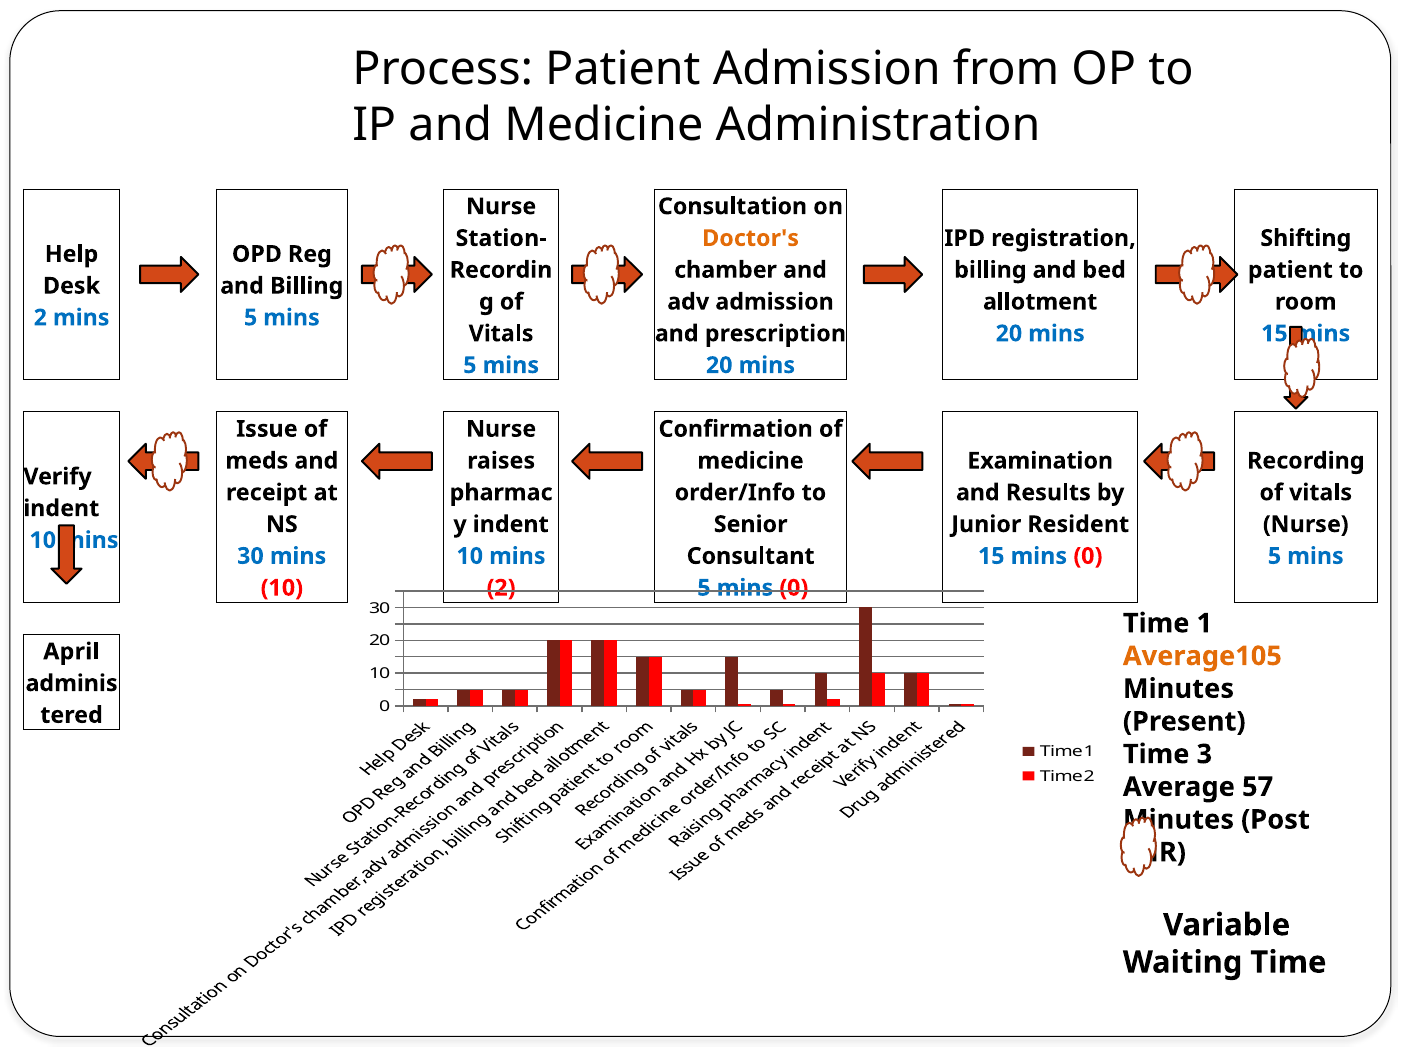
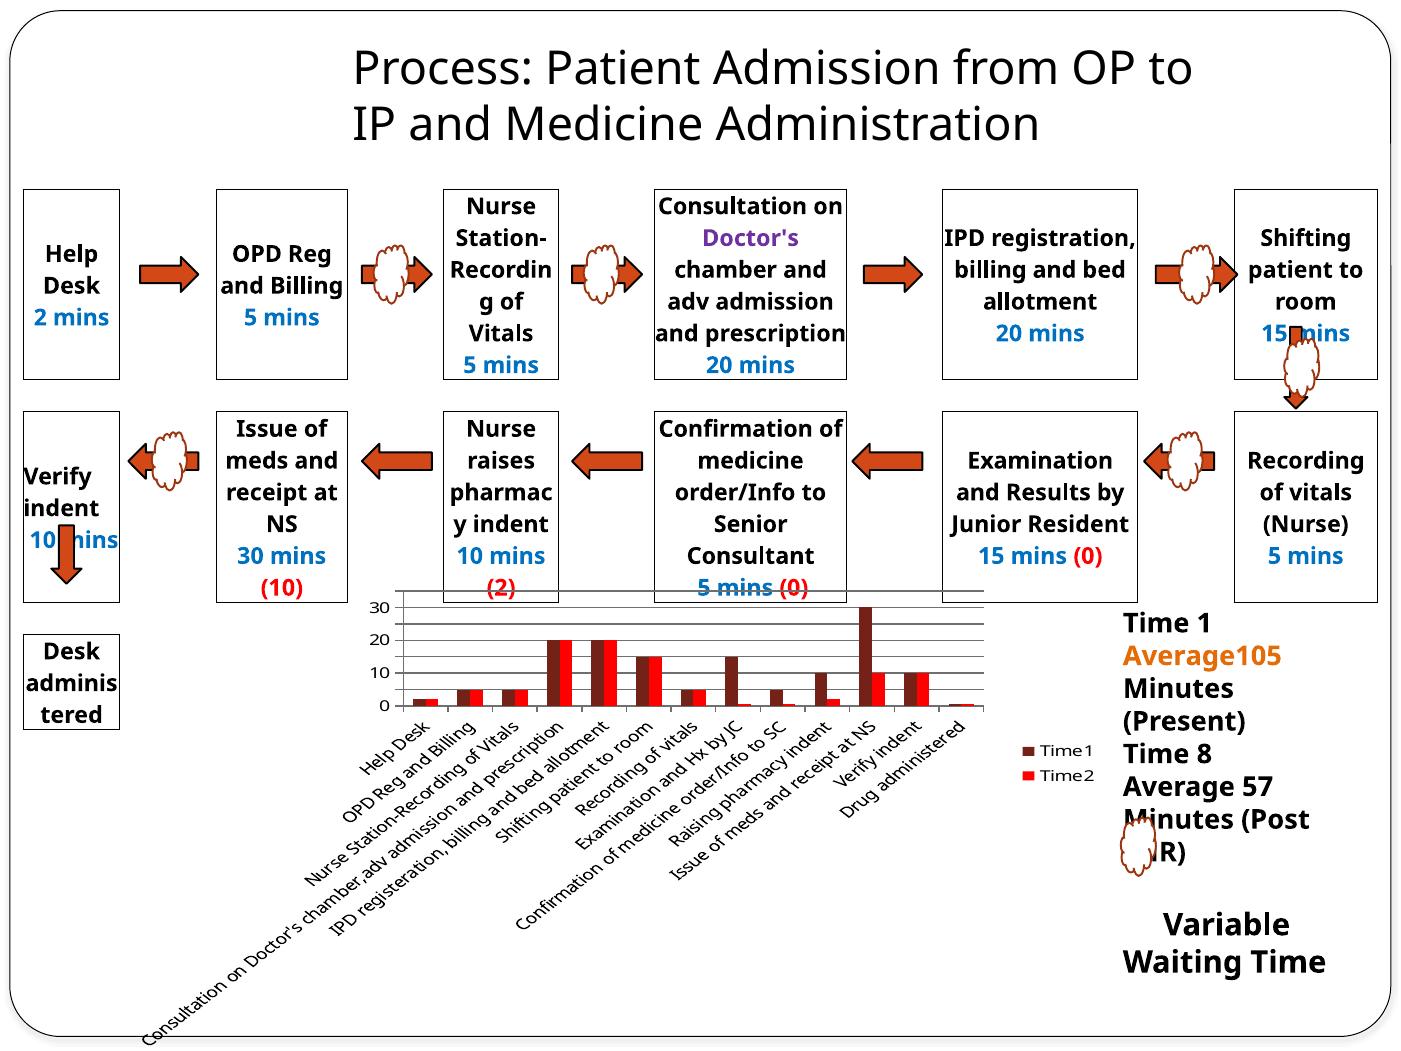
Doctor's colour: orange -> purple
April at (71, 651): April -> Desk
3: 3 -> 8
